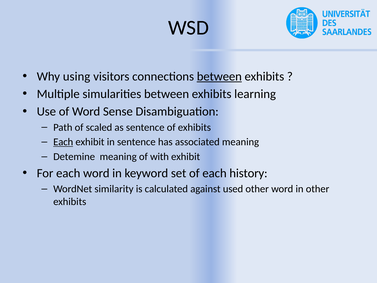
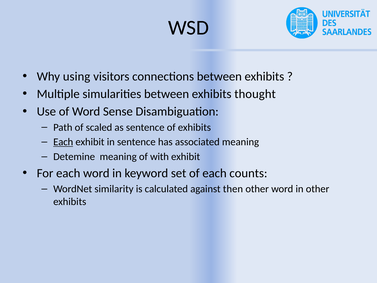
between at (219, 76) underline: present -> none
learning: learning -> thought
history: history -> counts
used: used -> then
